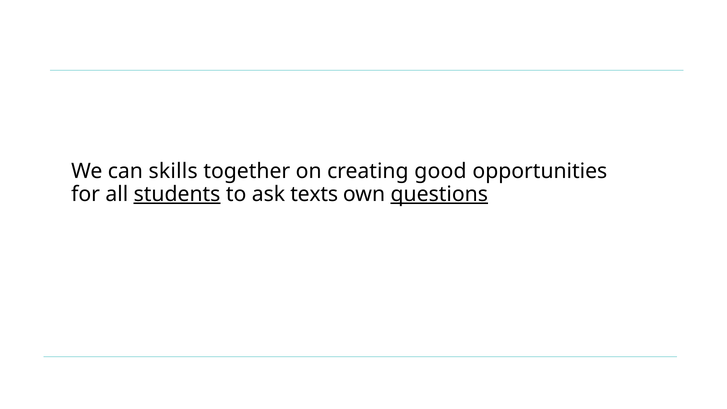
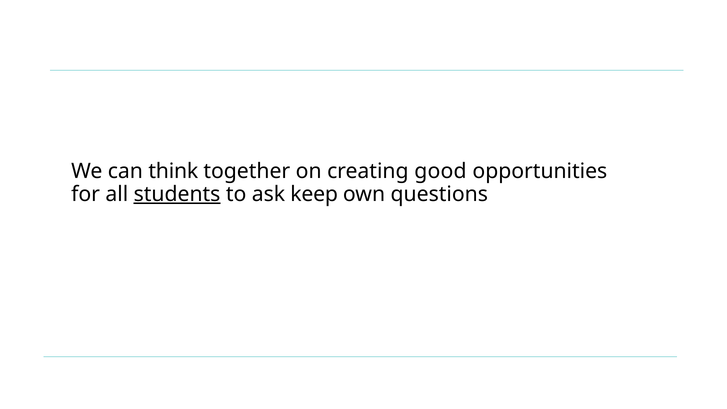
skills: skills -> think
texts: texts -> keep
questions underline: present -> none
